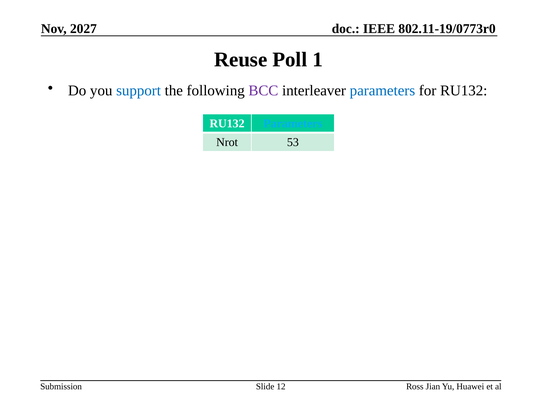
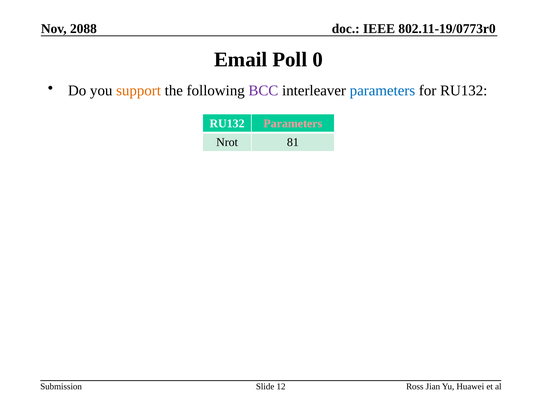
2027: 2027 -> 2088
Reuse: Reuse -> Email
1: 1 -> 0
support colour: blue -> orange
Parameters at (293, 123) colour: light blue -> pink
53: 53 -> 81
